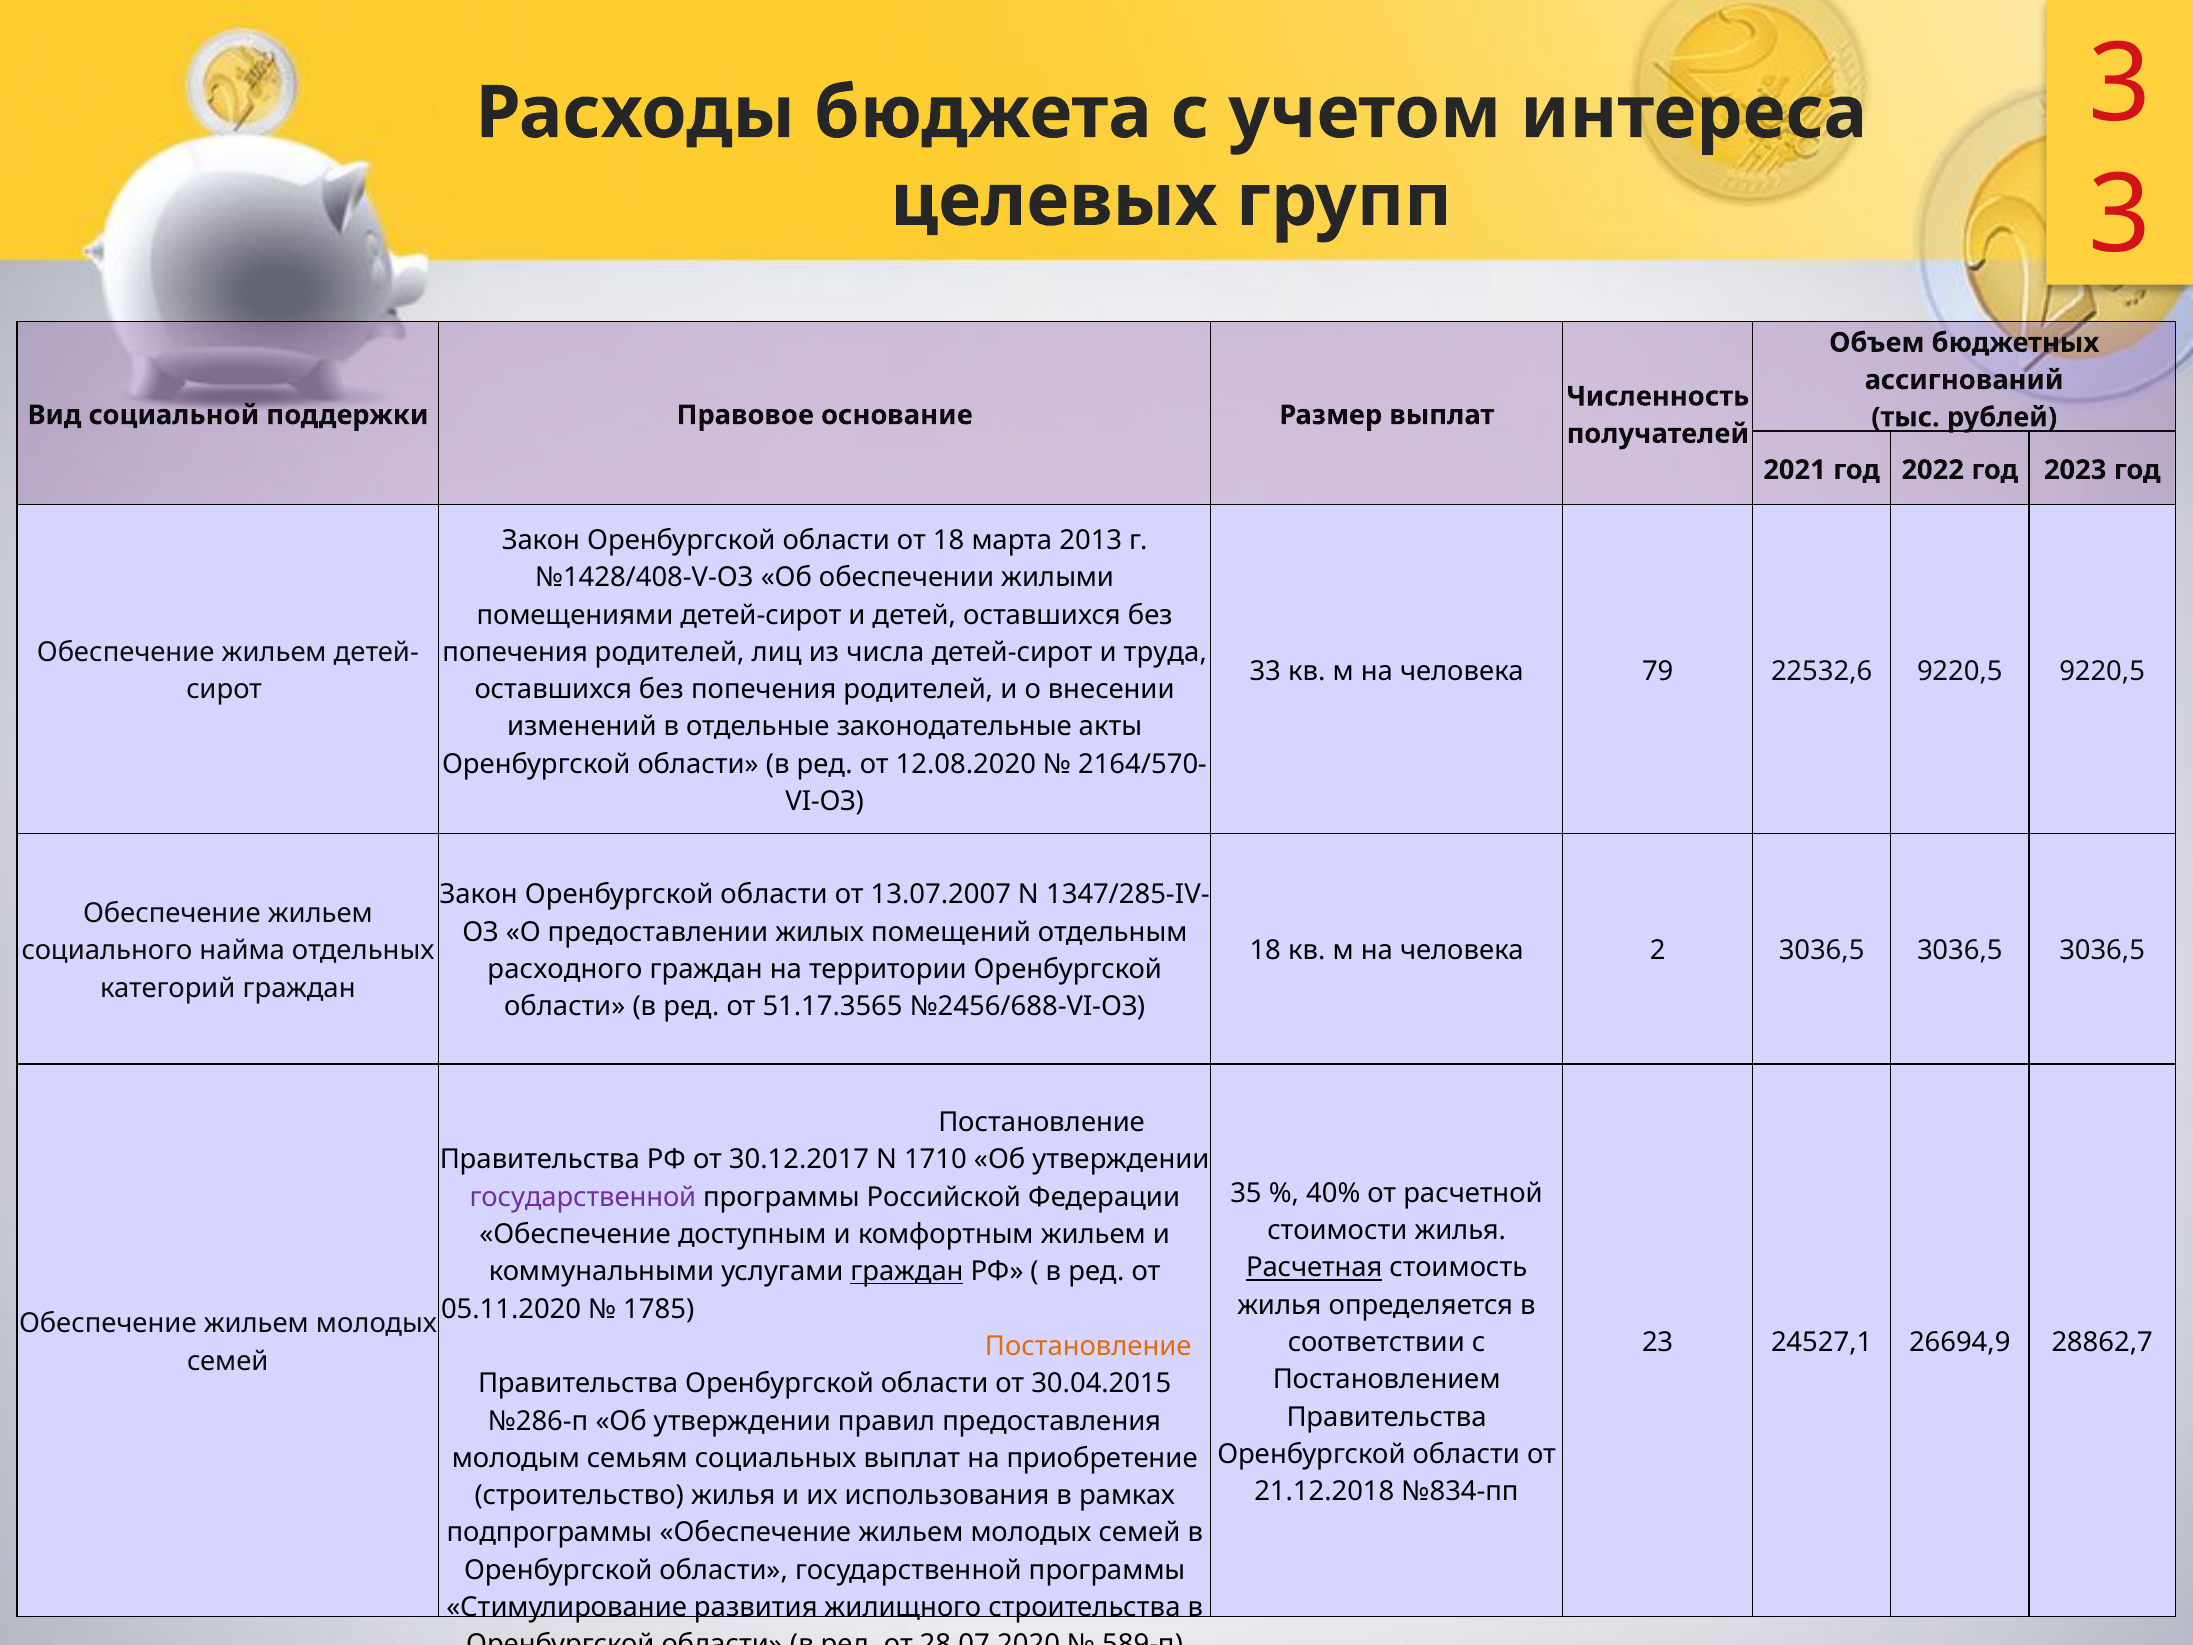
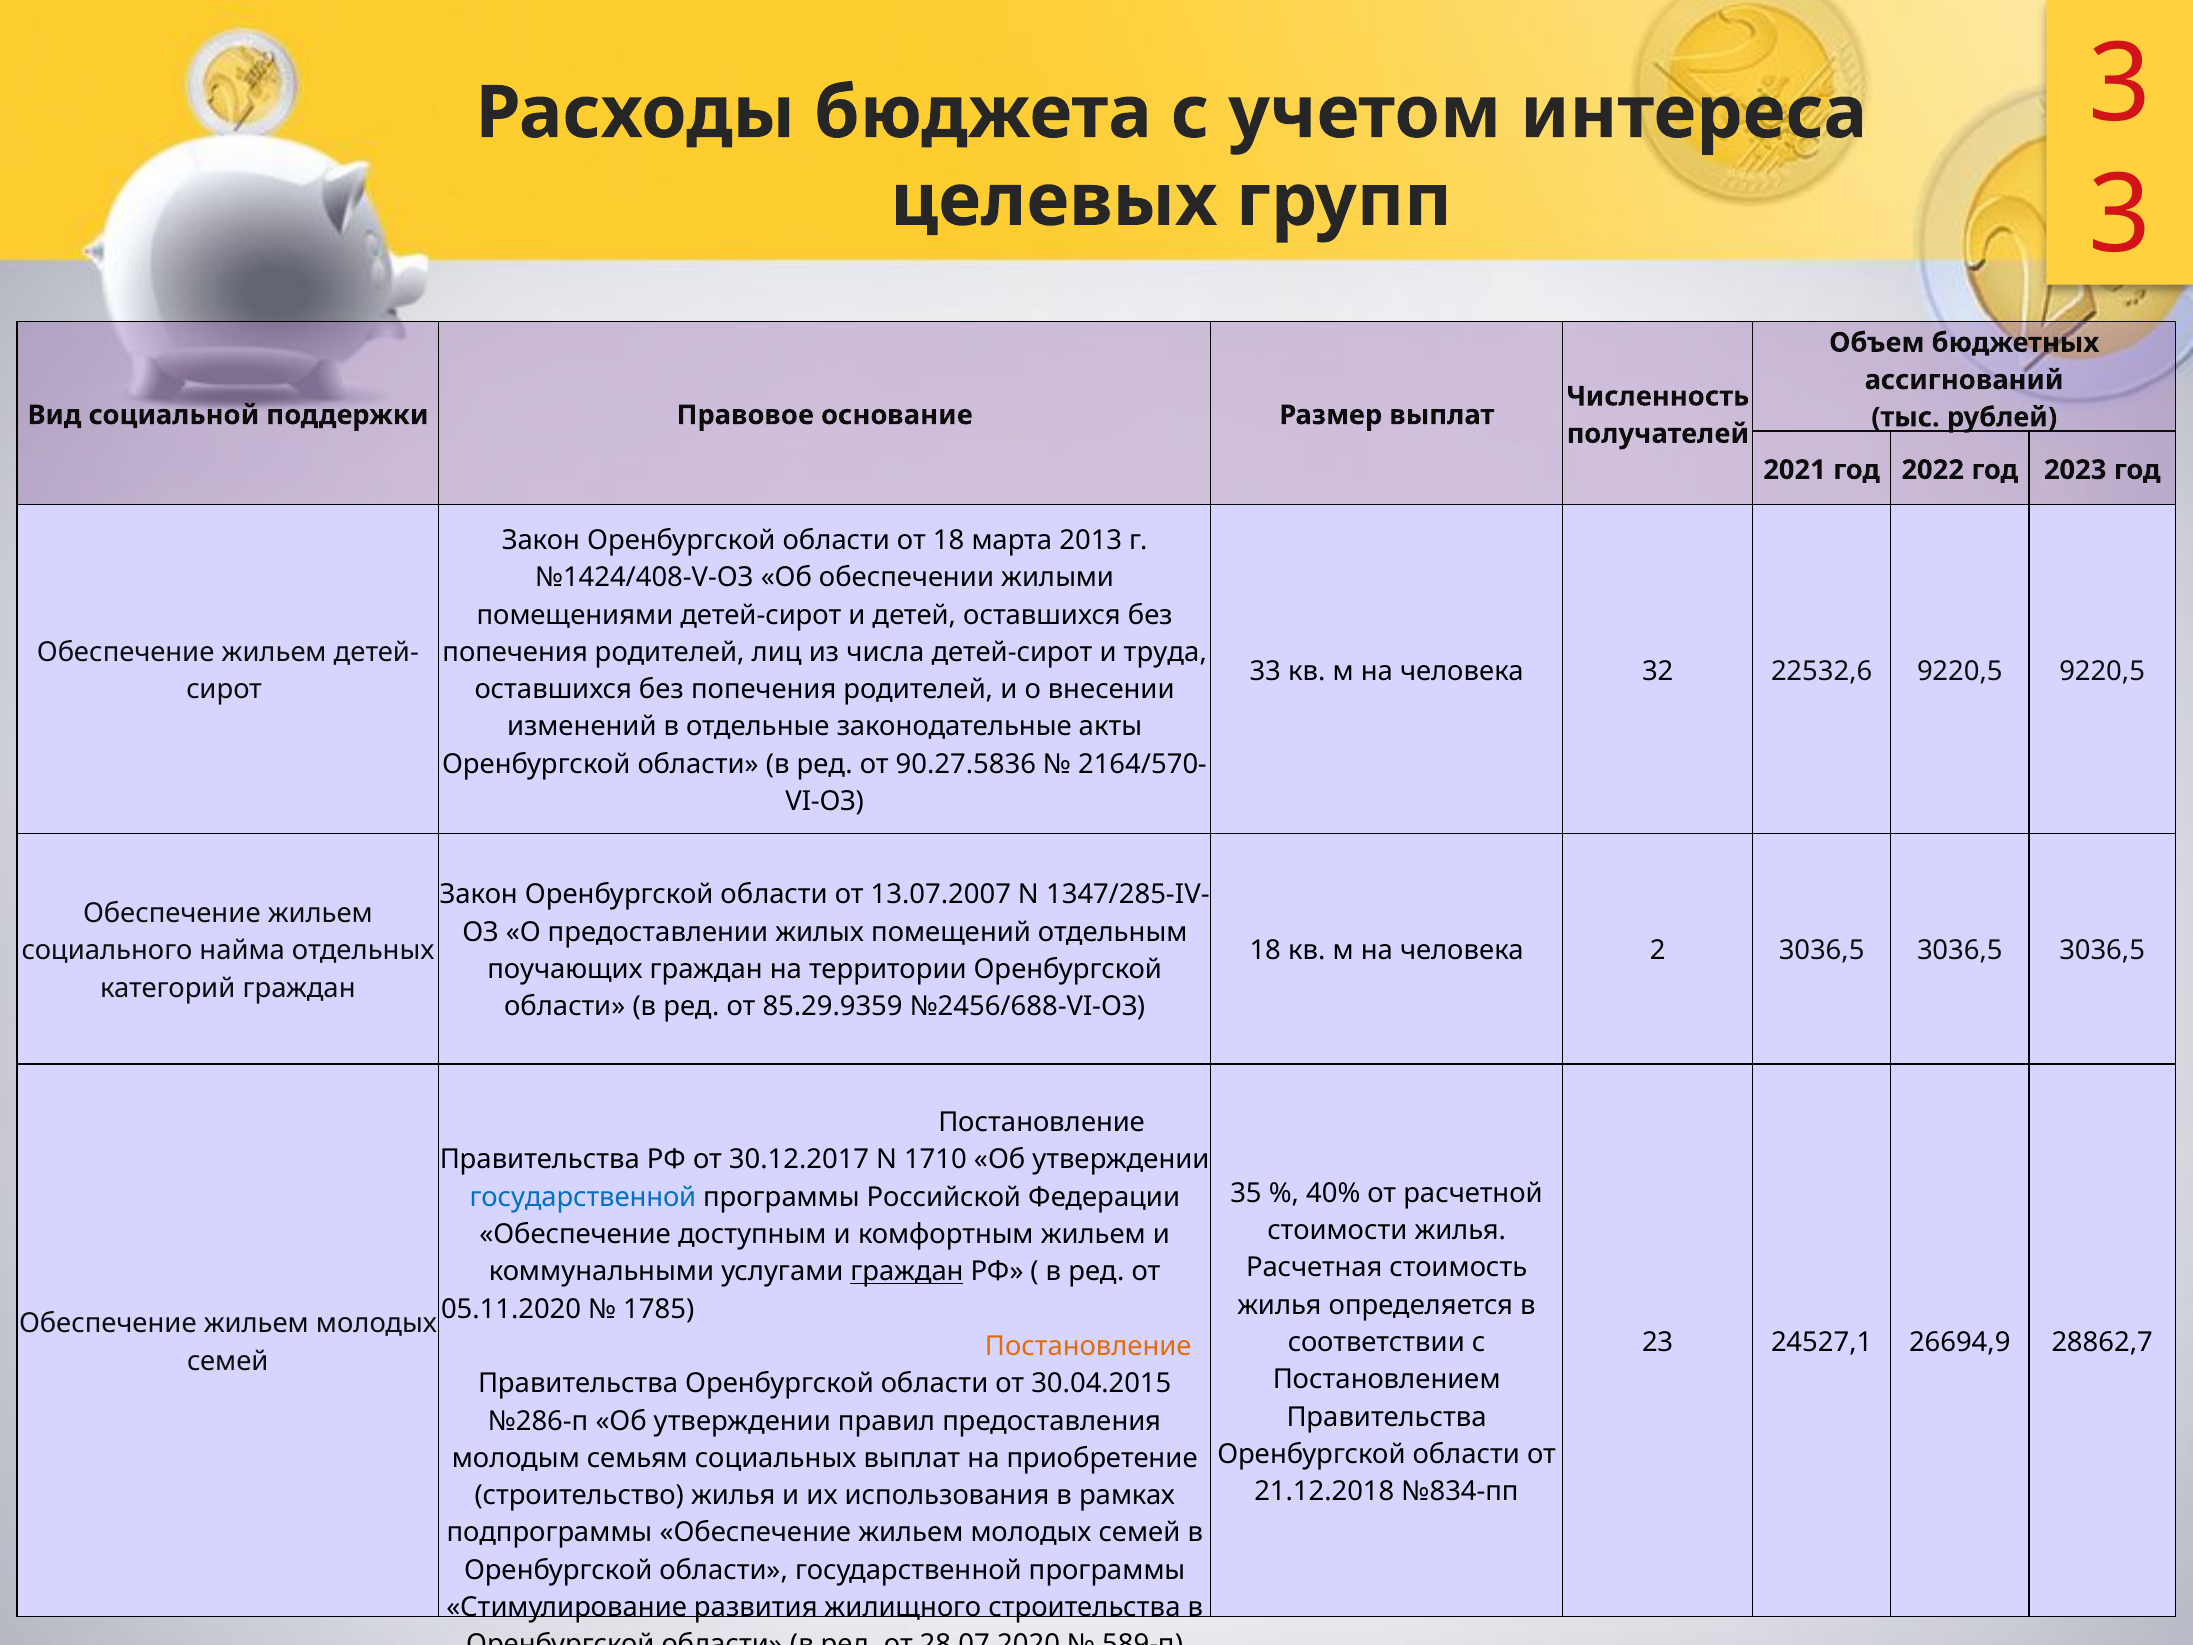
№1428/408-V-ОЗ: №1428/408-V-ОЗ -> №1424/408-V-ОЗ
79: 79 -> 32
12.08.2020: 12.08.2020 -> 90.27.5836
расходного: расходного -> поучающих
51.17.3565: 51.17.3565 -> 85.29.9359
государственной at (583, 1197) colour: purple -> blue
Расчетная underline: present -> none
